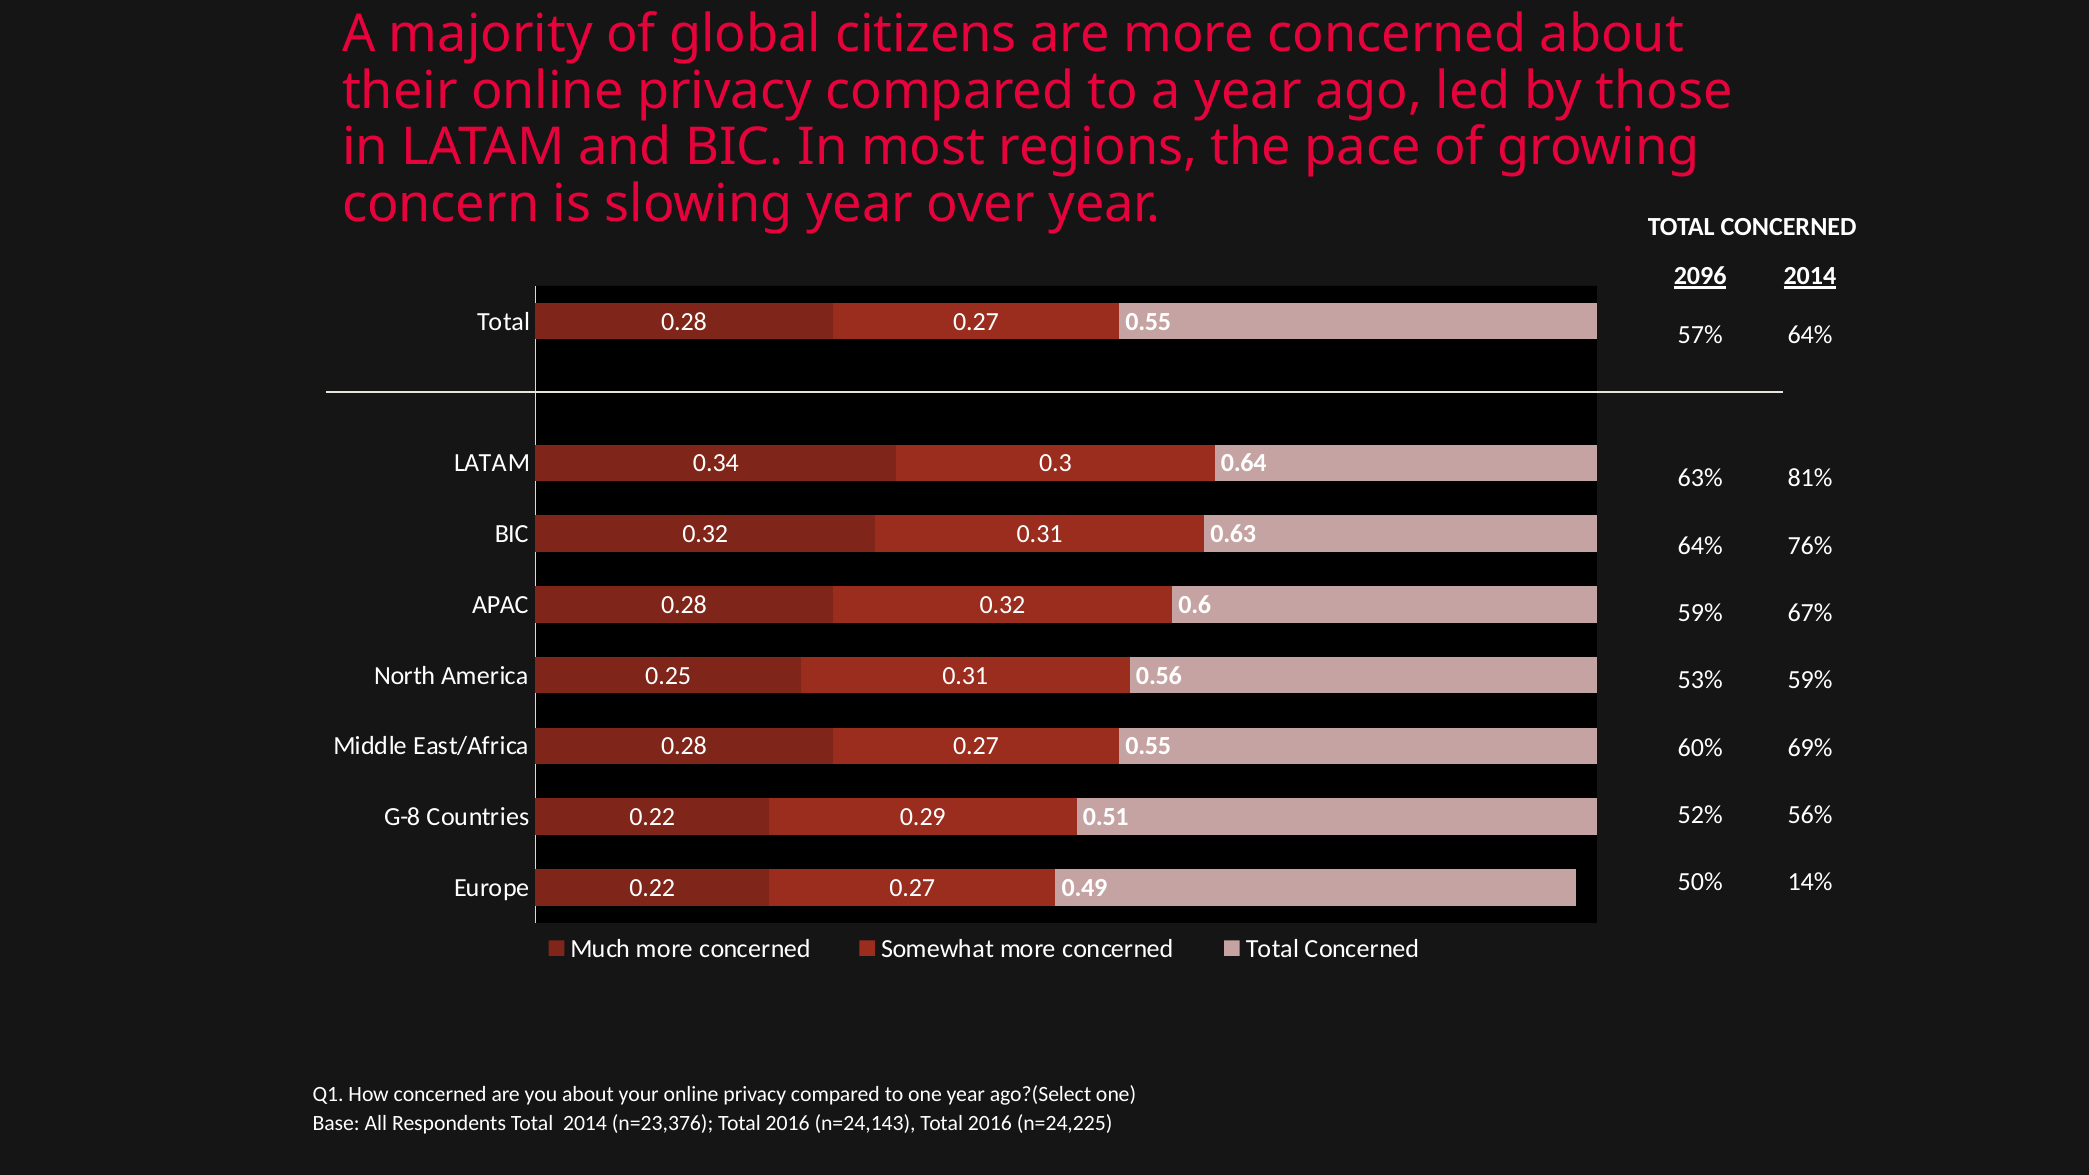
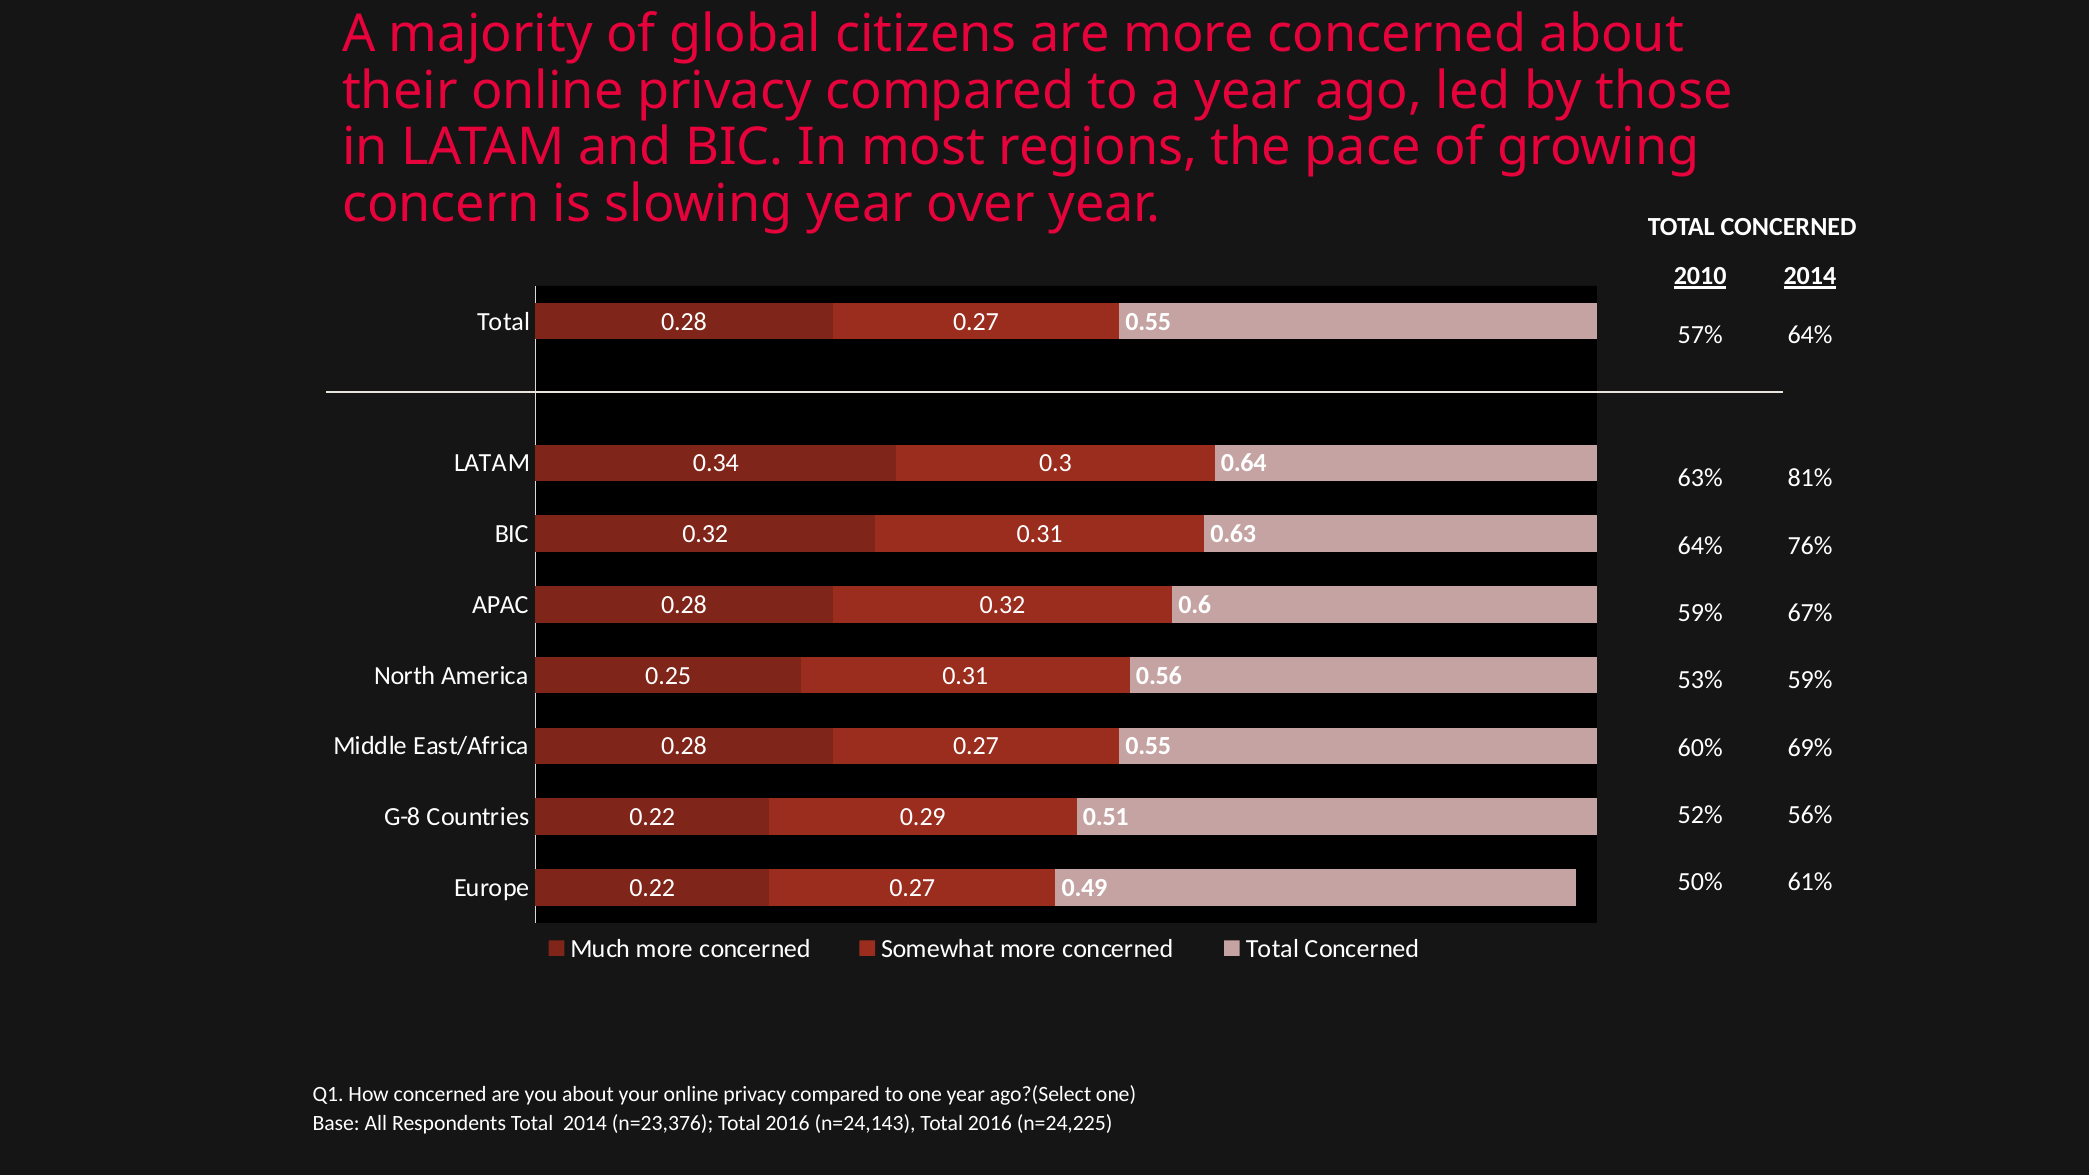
2096: 2096 -> 2010
14%: 14% -> 61%
